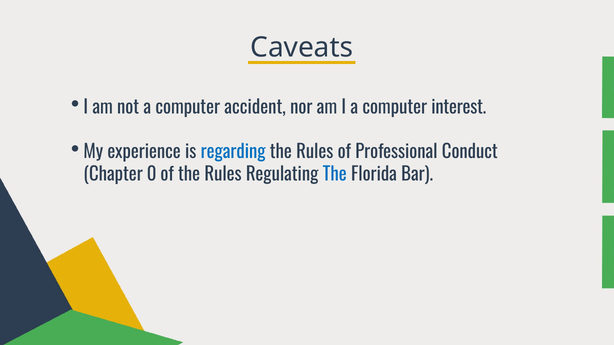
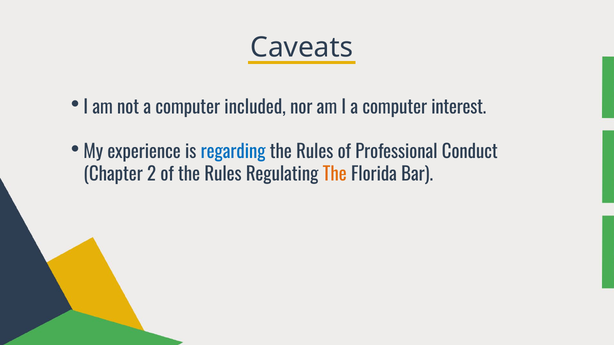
accident: accident -> included
0: 0 -> 2
The at (335, 175) colour: blue -> orange
